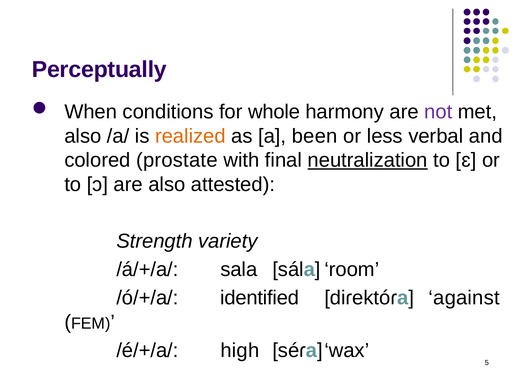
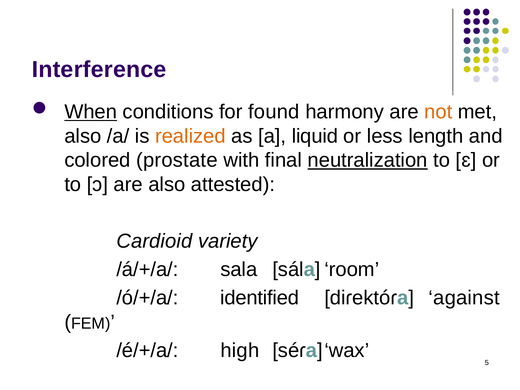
Perceptually: Perceptually -> Interference
When underline: none -> present
whole: whole -> found
not colour: purple -> orange
been: been -> liquid
verbal: verbal -> length
Strength: Strength -> Cardioid
